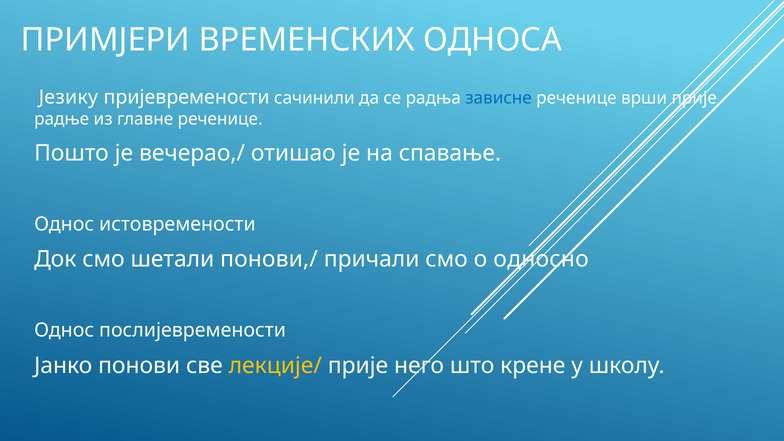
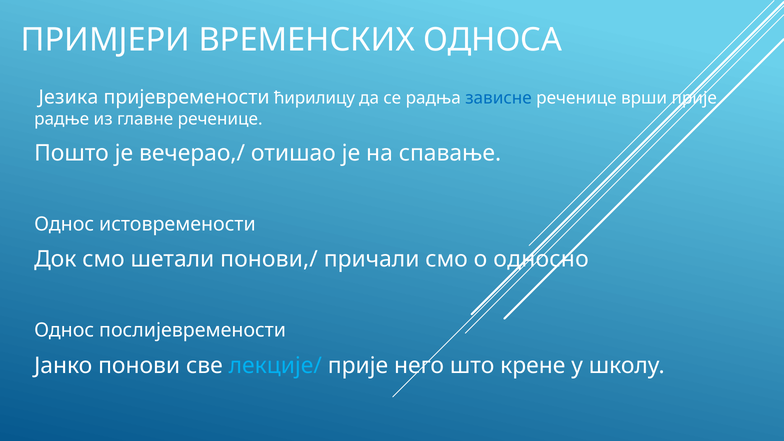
Језику: Језику -> Језика
сачинили: сачинили -> ћирилицу
лекције/ colour: yellow -> light blue
